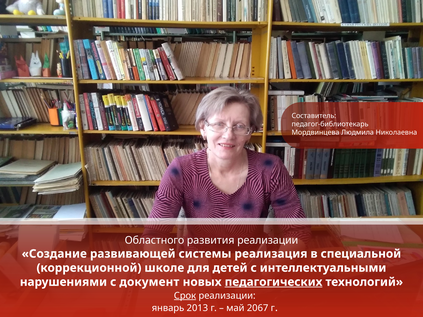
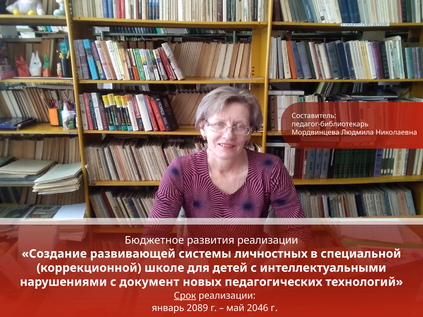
Областного: Областного -> Бюджетное
реализация: реализация -> личностных
педагогических underline: present -> none
2013: 2013 -> 2089
2067: 2067 -> 2046
